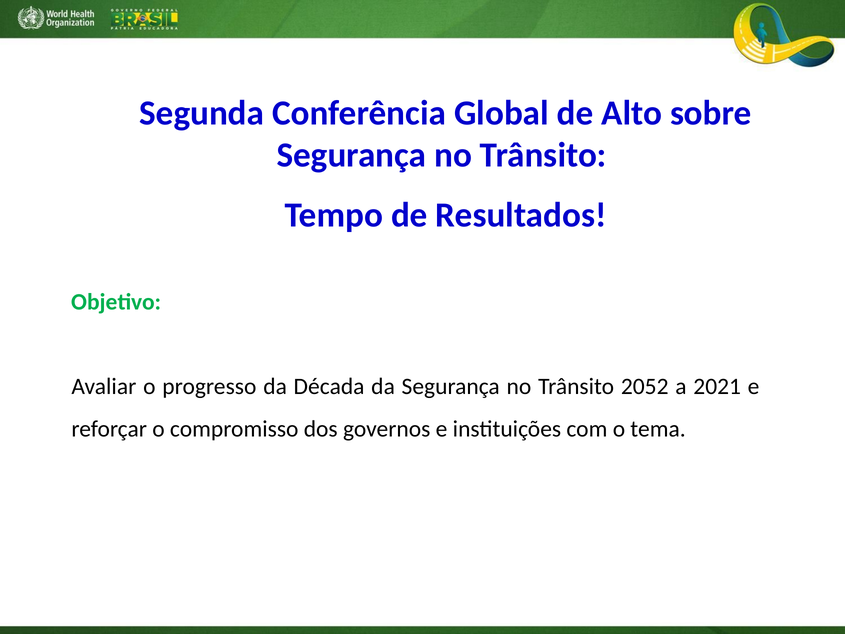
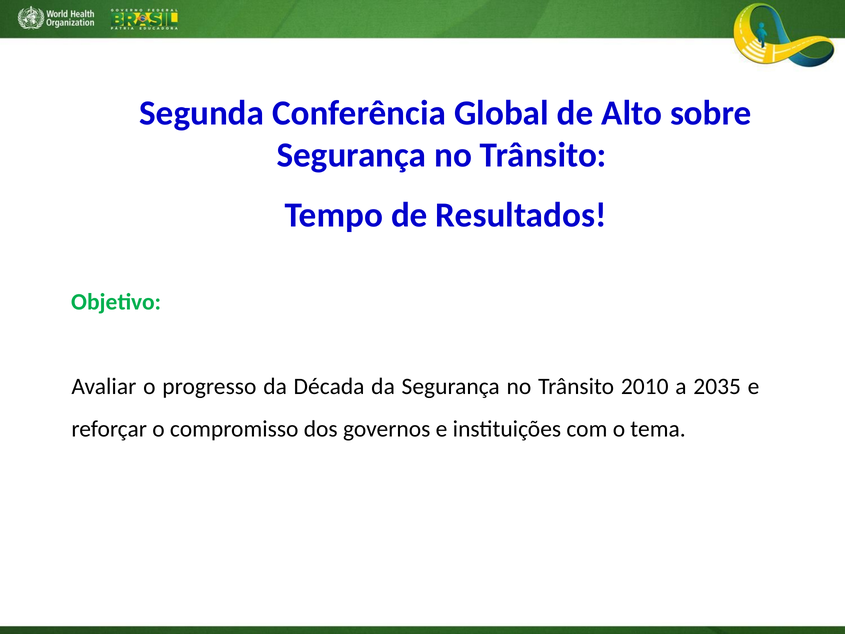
2052: 2052 -> 2010
2021: 2021 -> 2035
